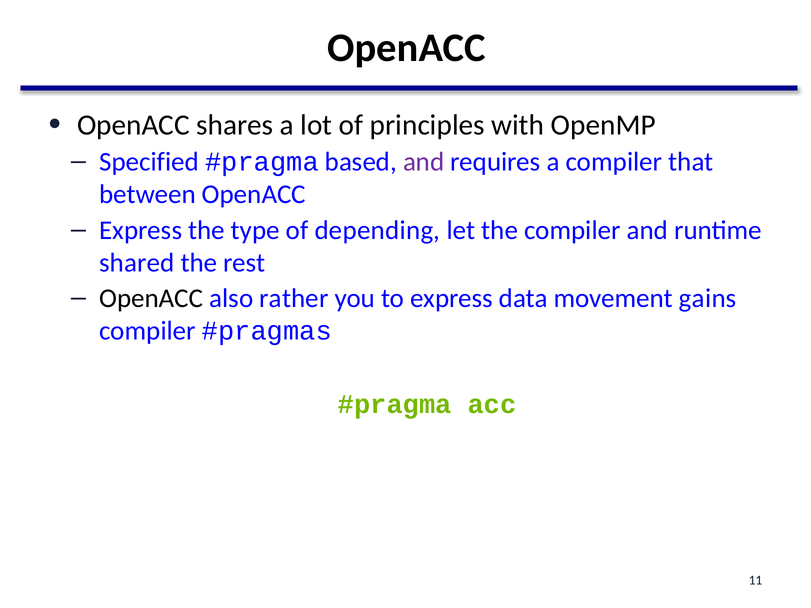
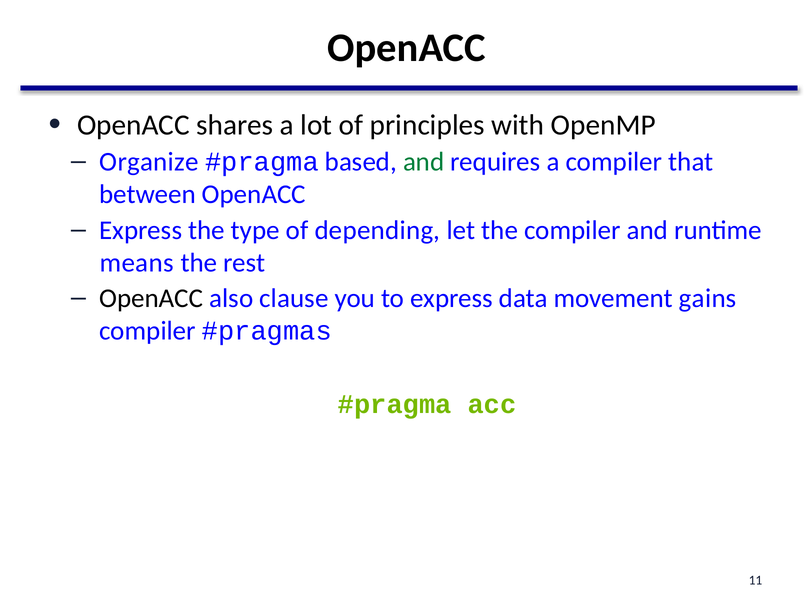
Specified: Specified -> Organize
and at (424, 162) colour: purple -> green
shared: shared -> means
rather: rather -> clause
